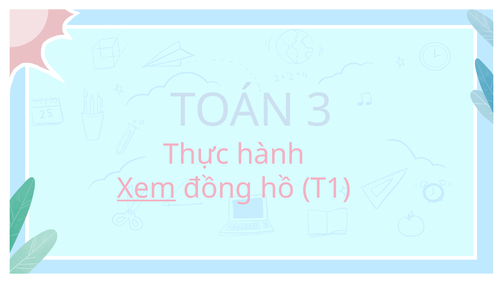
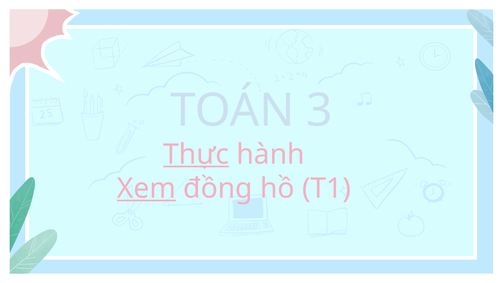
Thực underline: none -> present
